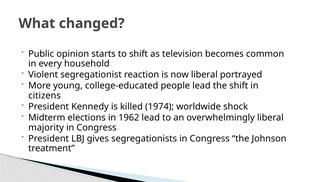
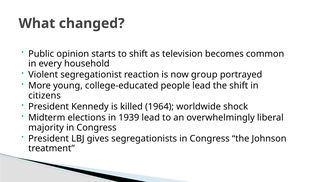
now liberal: liberal -> group
1974: 1974 -> 1964
1962: 1962 -> 1939
